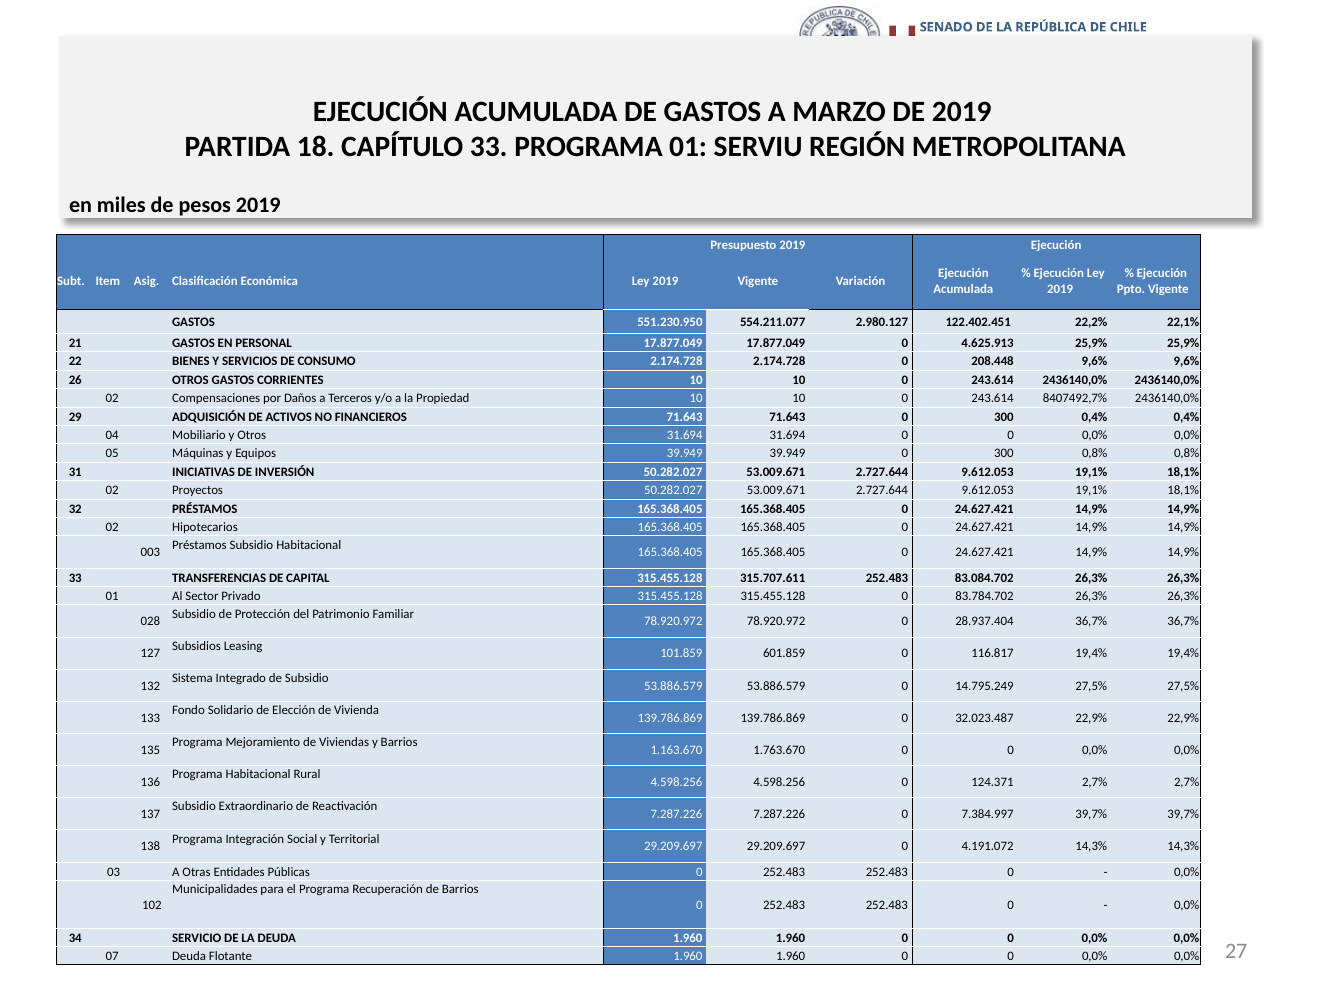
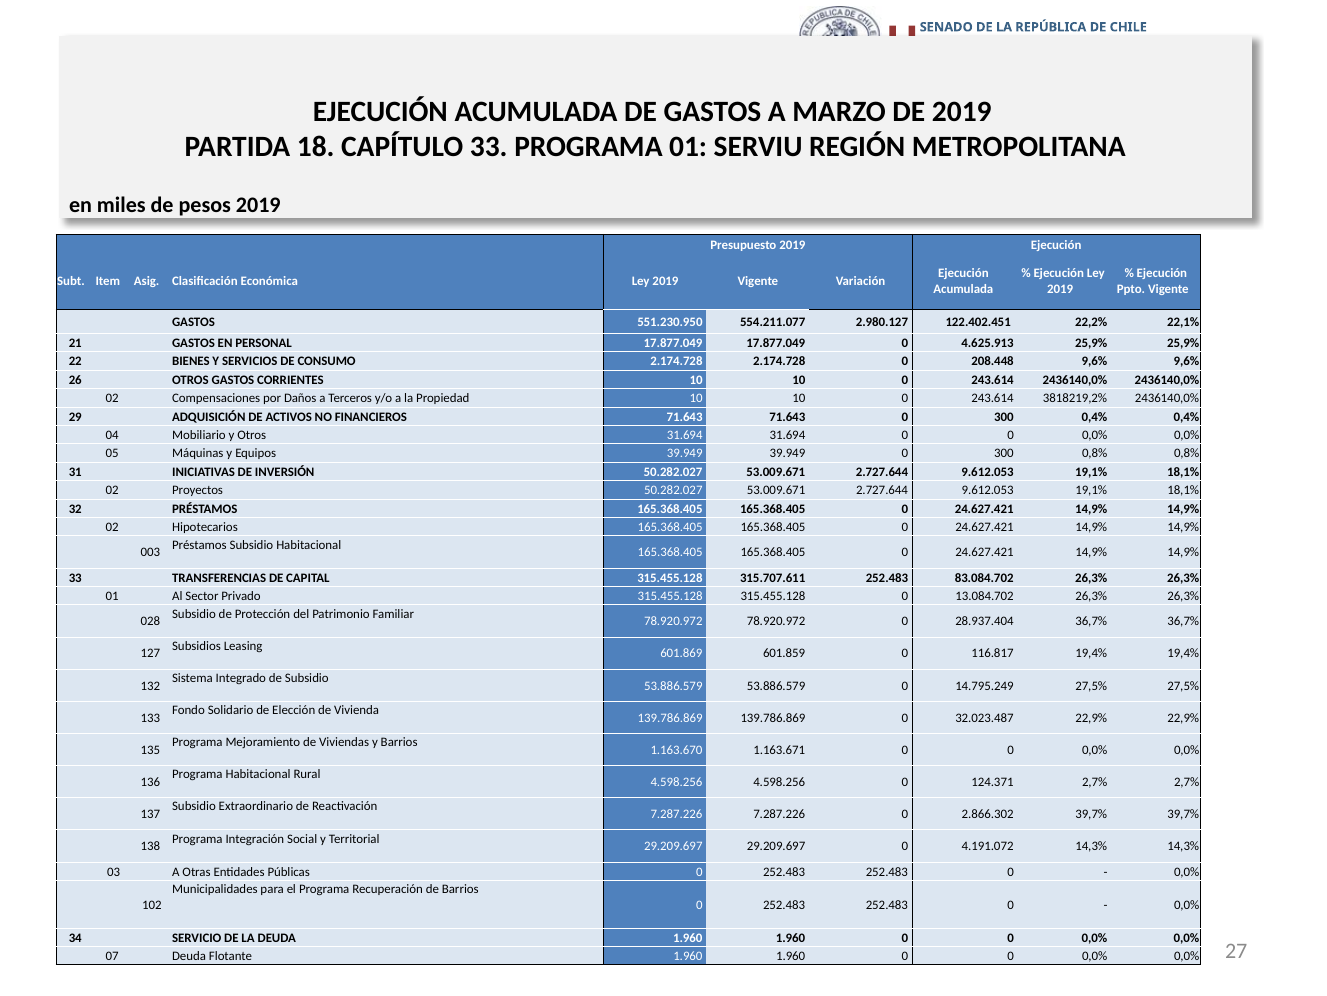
8407492,7%: 8407492,7% -> 3818219,2%
83.784.702: 83.784.702 -> 13.084.702
101.859: 101.859 -> 601.869
1.763.670: 1.763.670 -> 1.163.671
7.384.997: 7.384.997 -> 2.866.302
